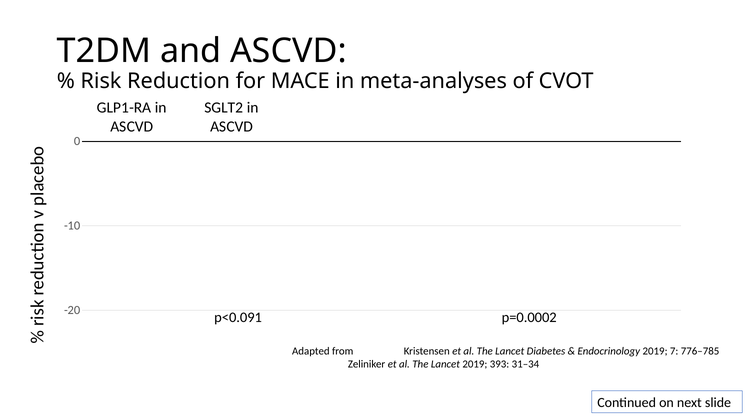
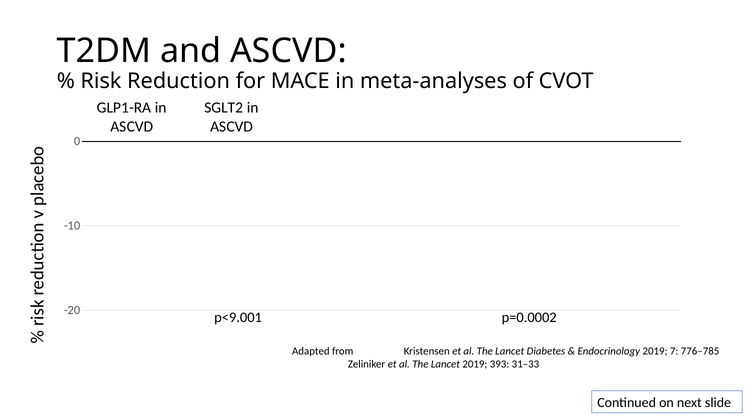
p<0.091: p<0.091 -> p<9.001
31–34: 31–34 -> 31–33
